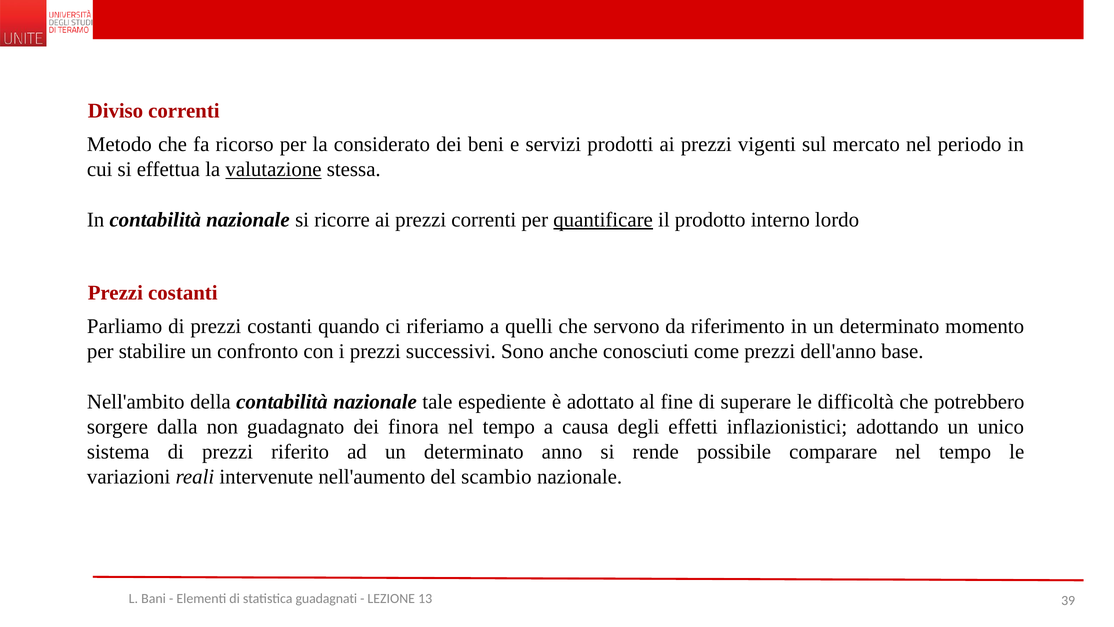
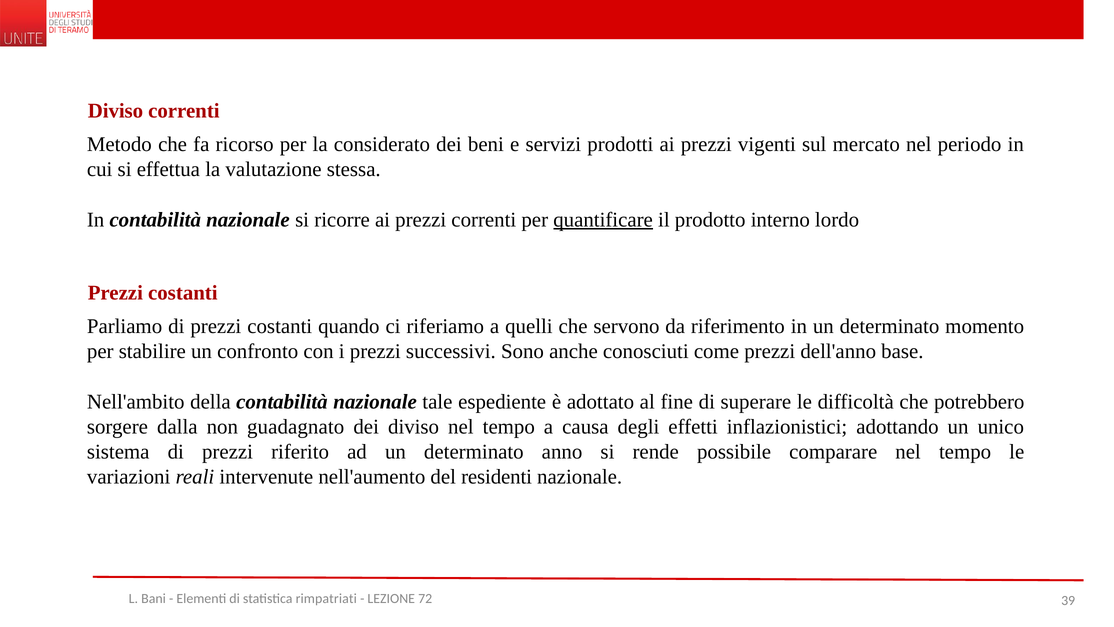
valutazione underline: present -> none
dei finora: finora -> diviso
scambio: scambio -> residenti
guadagnati: guadagnati -> rimpatriati
13: 13 -> 72
